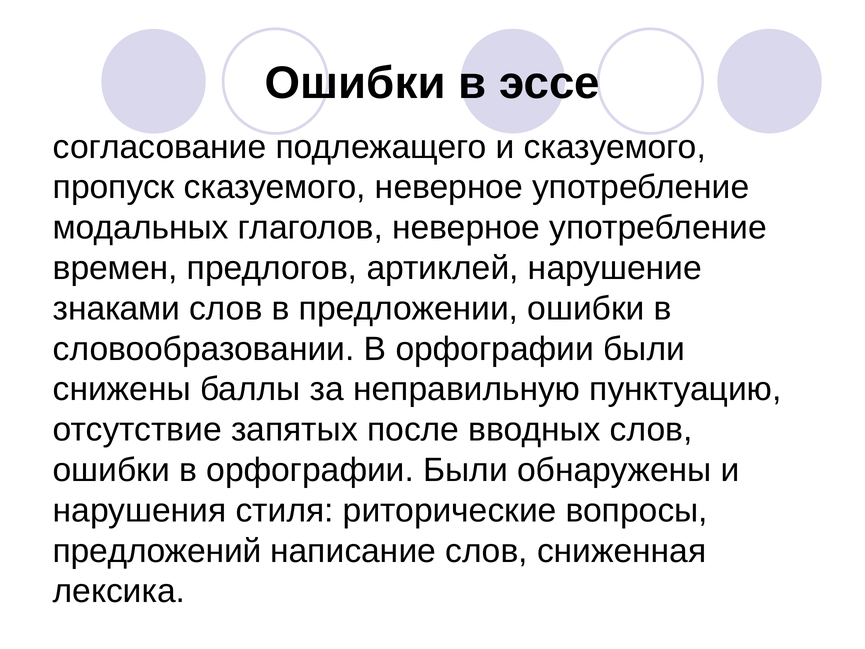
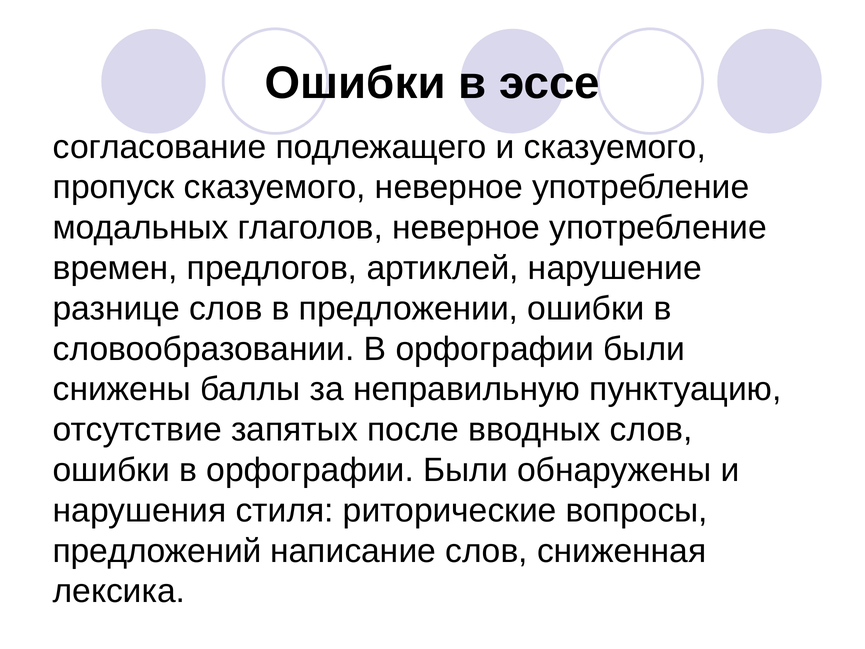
знаками: знаками -> разнице
